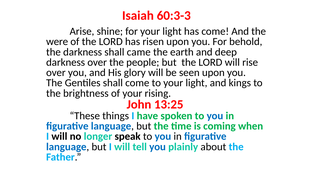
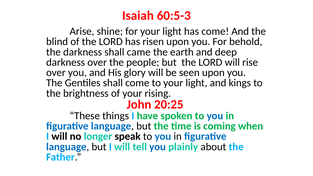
60:3-3: 60:3-3 -> 60:5-3
were: were -> blind
13:25: 13:25 -> 20:25
